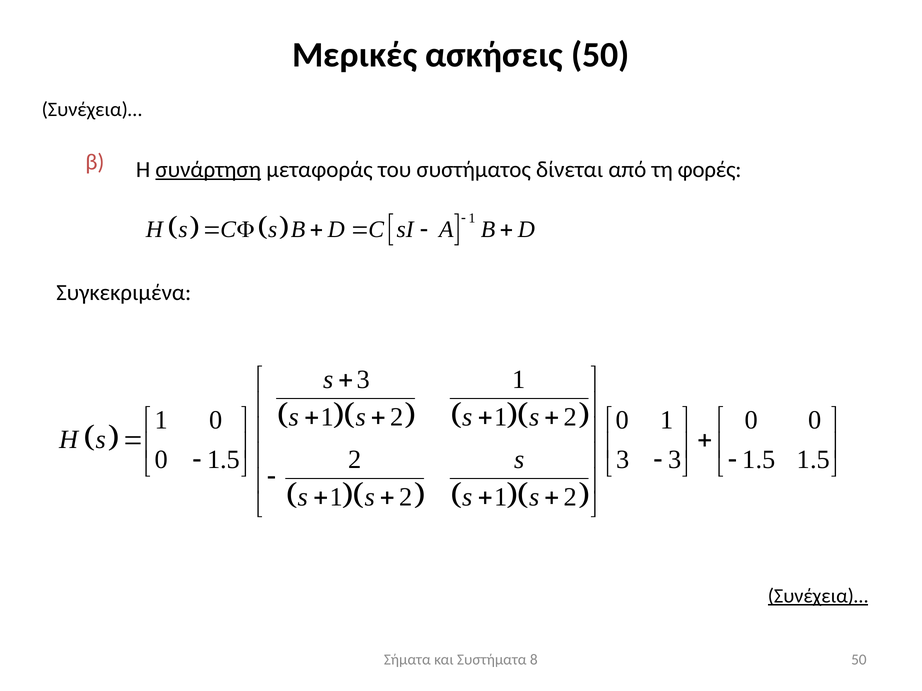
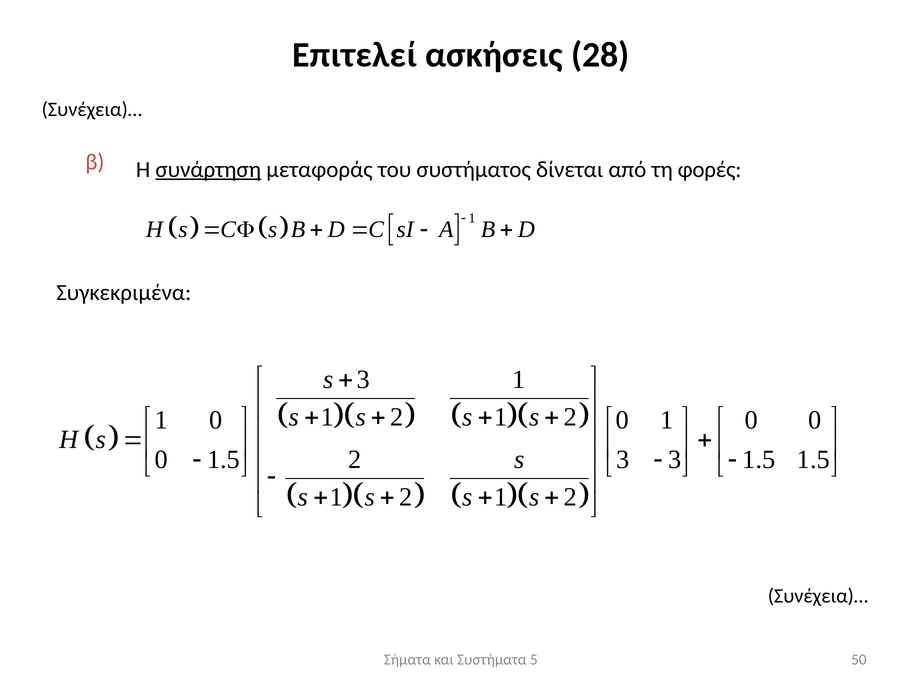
Μερικές: Μερικές -> Επιτελεί
ασκήσεις 50: 50 -> 28
Συνέχεια)… at (818, 596) underline: present -> none
8: 8 -> 5
